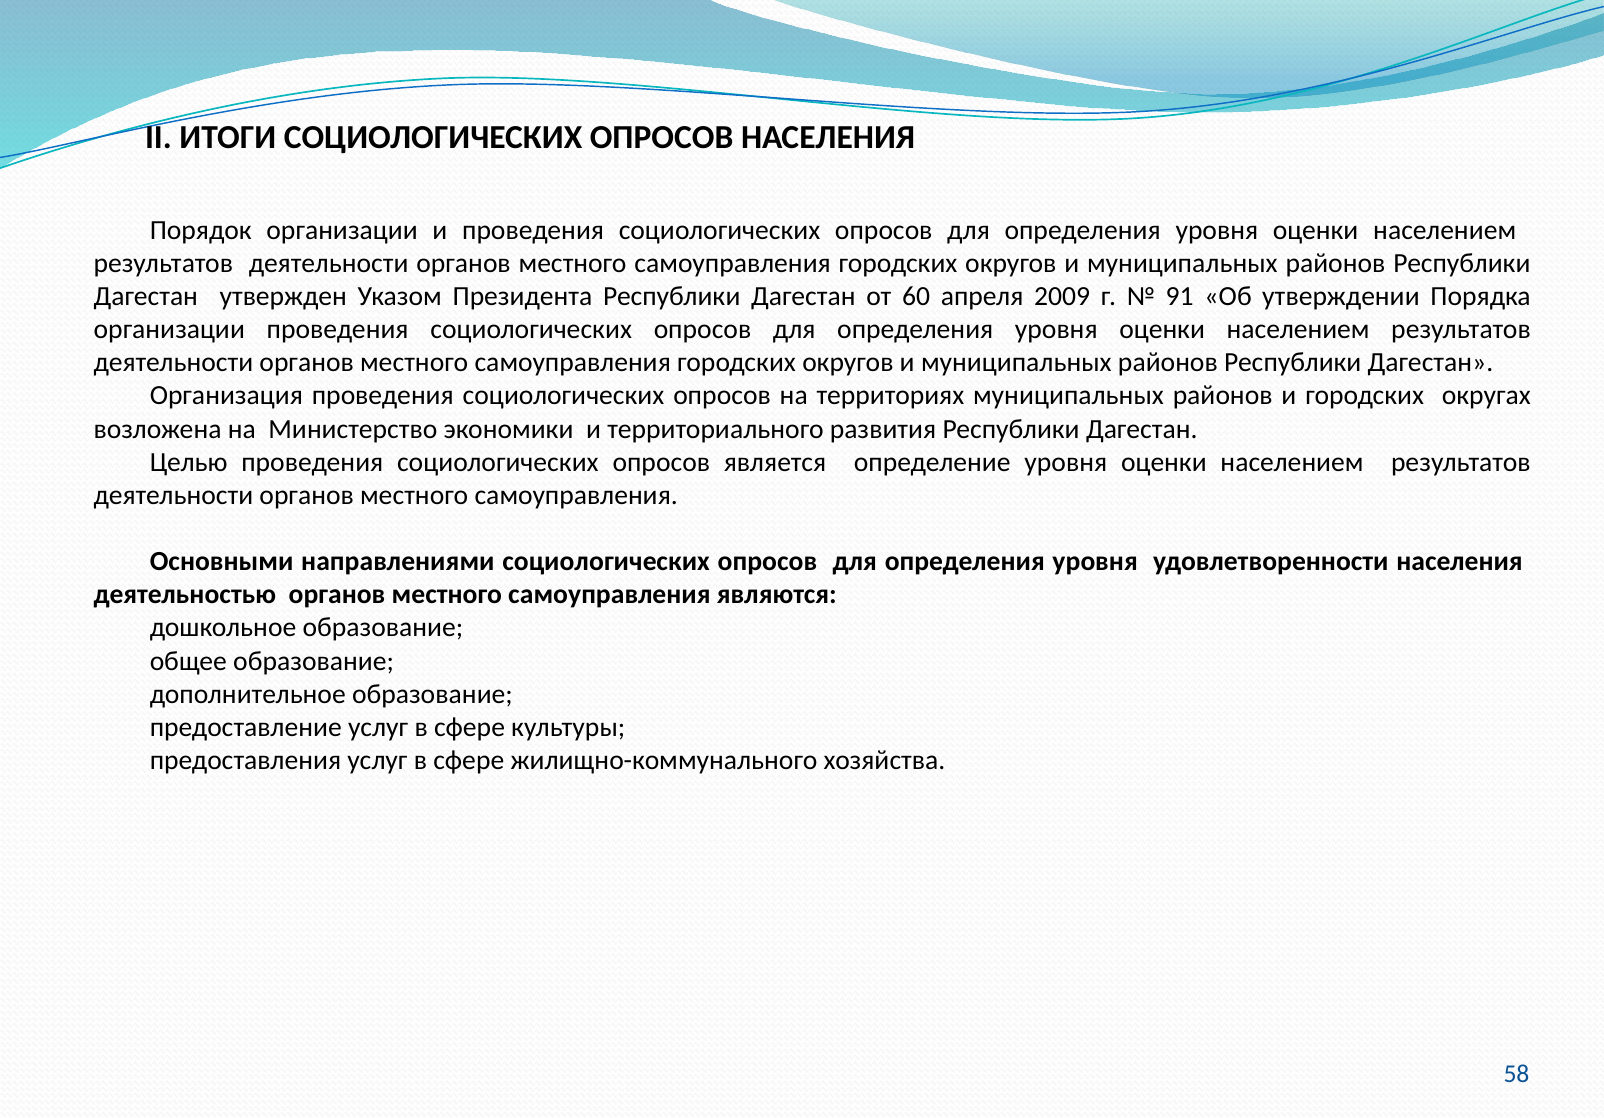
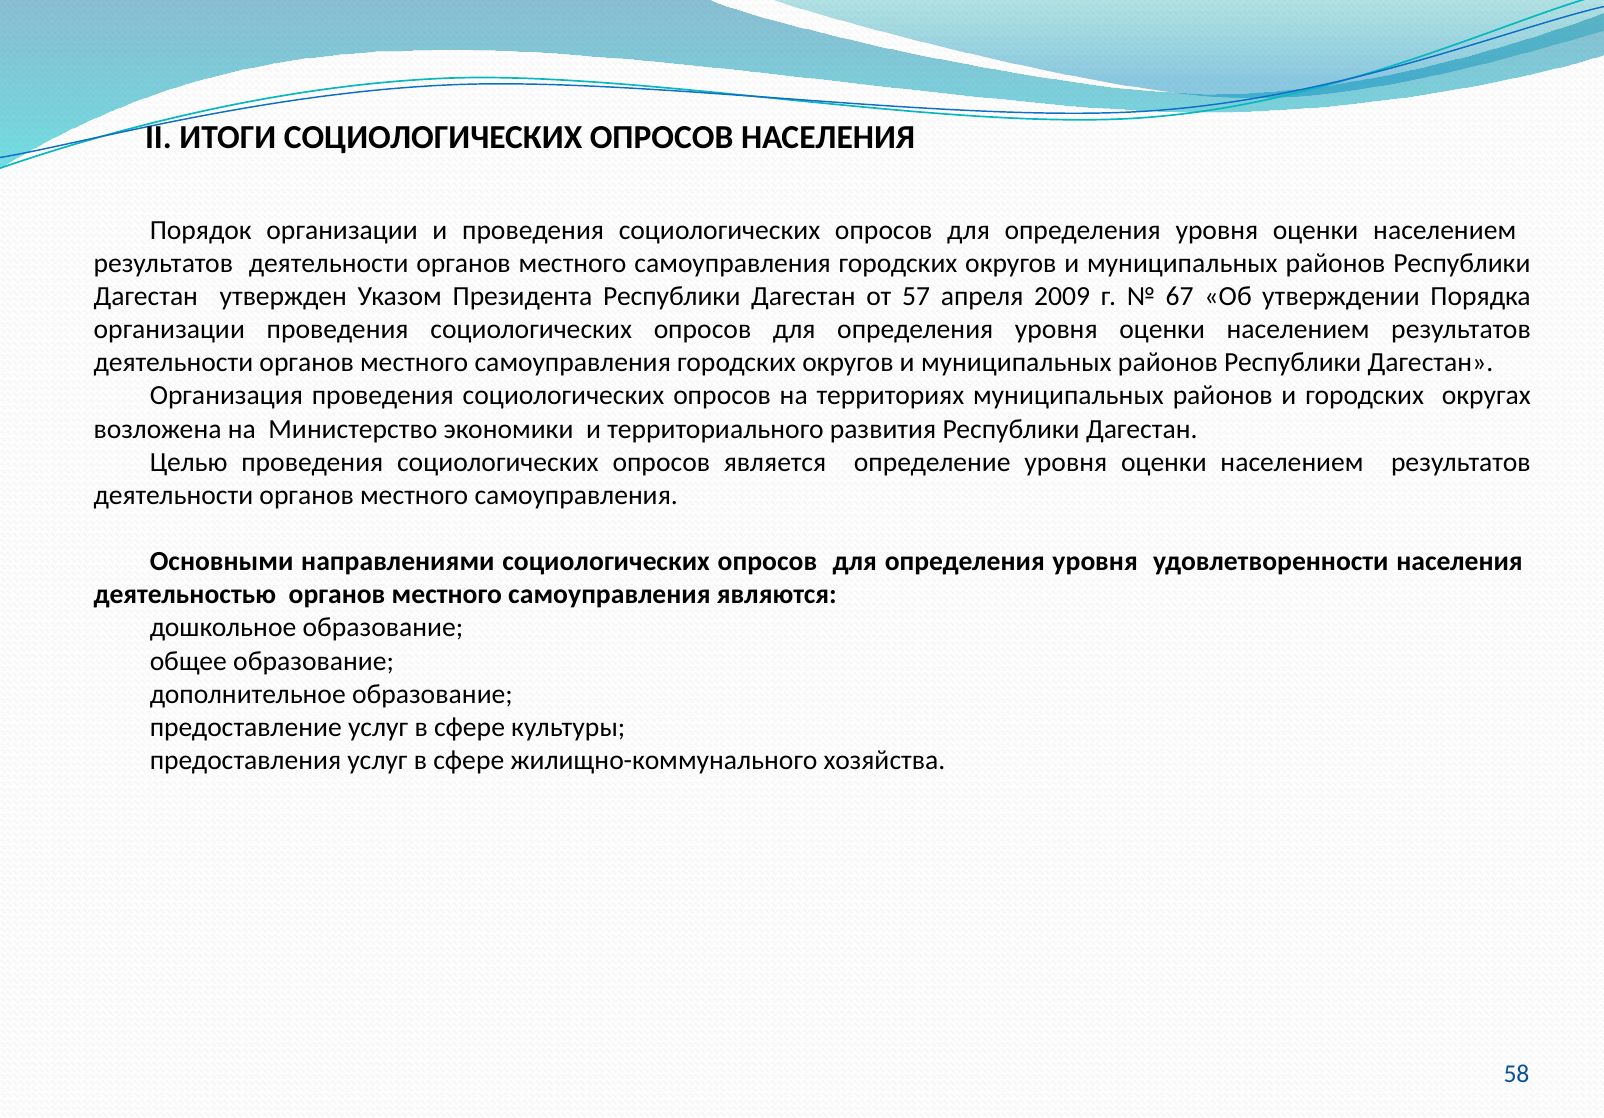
60: 60 -> 57
91: 91 -> 67
